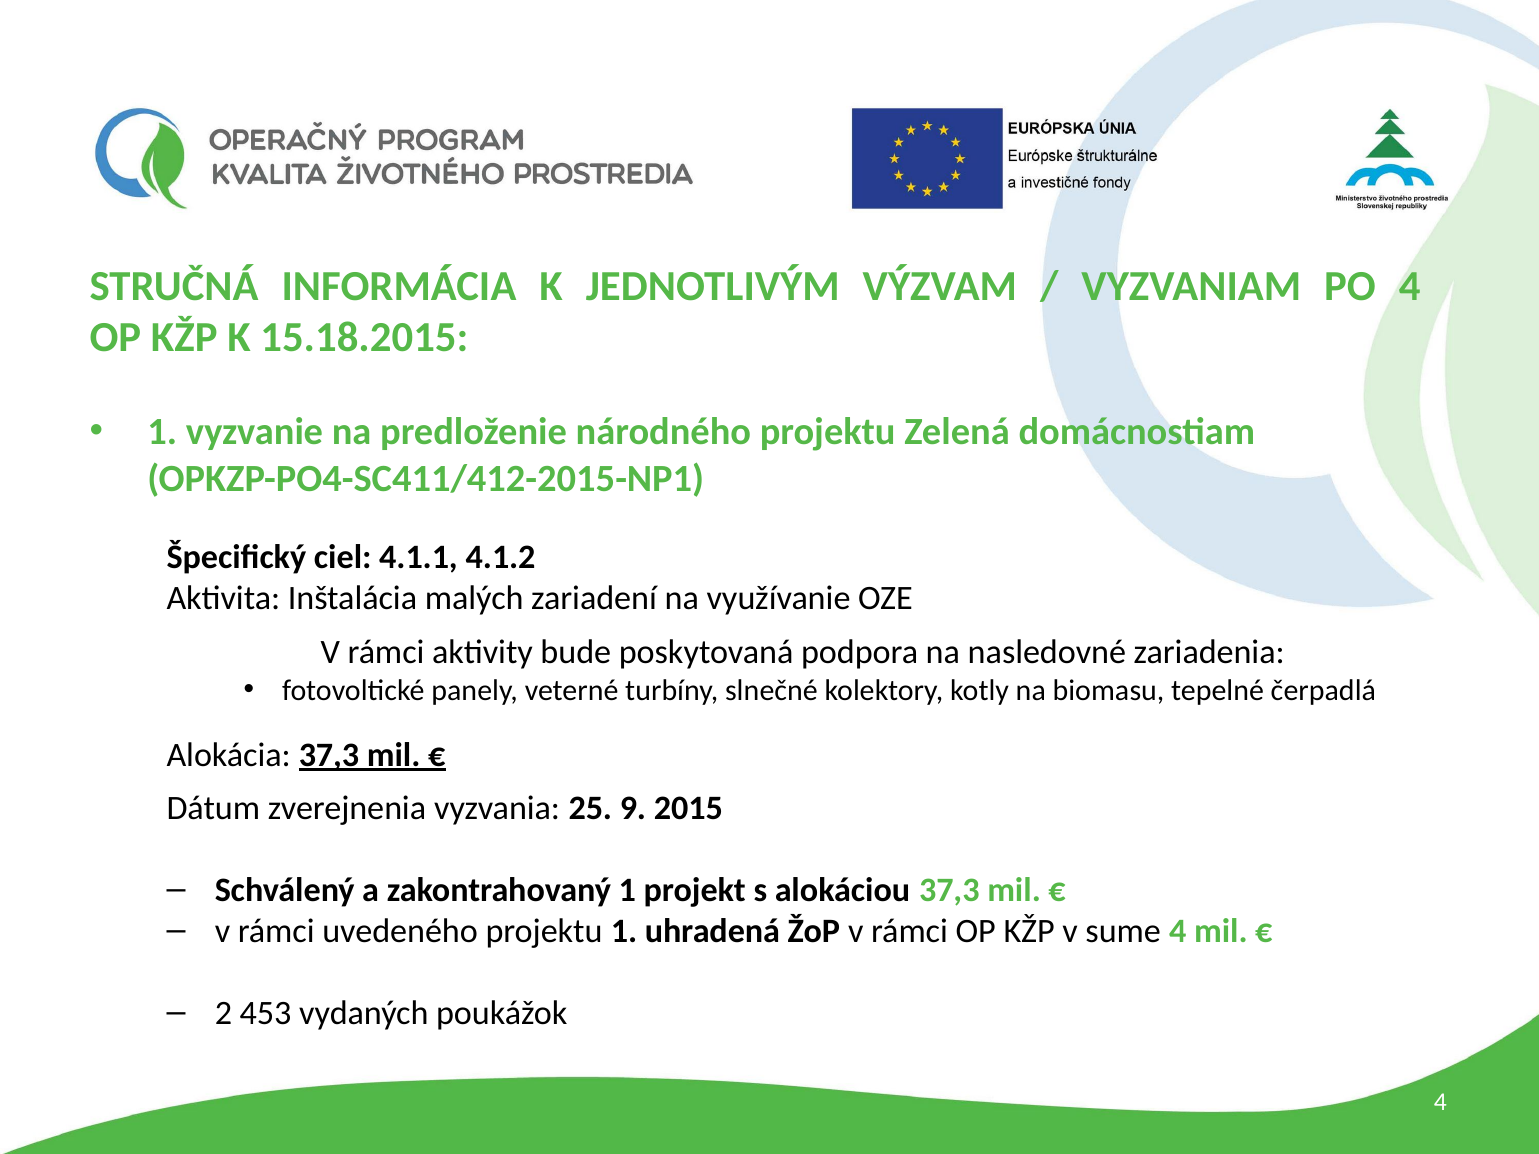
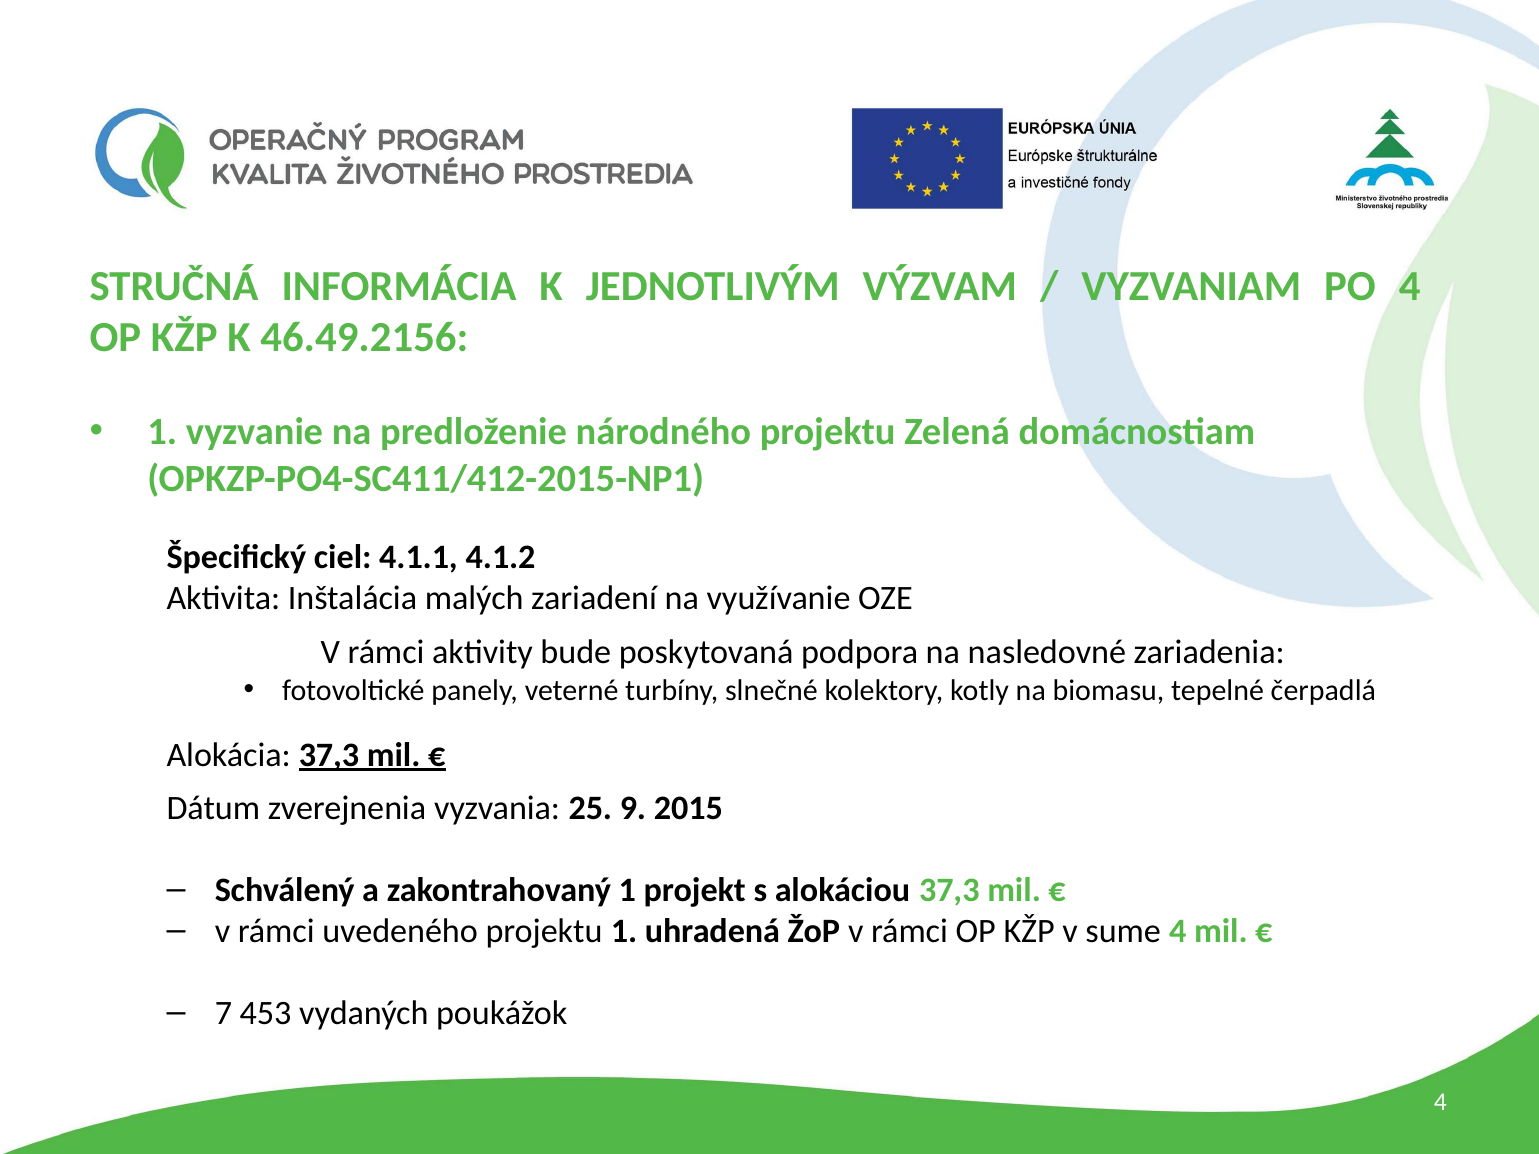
15.18.2015: 15.18.2015 -> 46.49.2156
2: 2 -> 7
